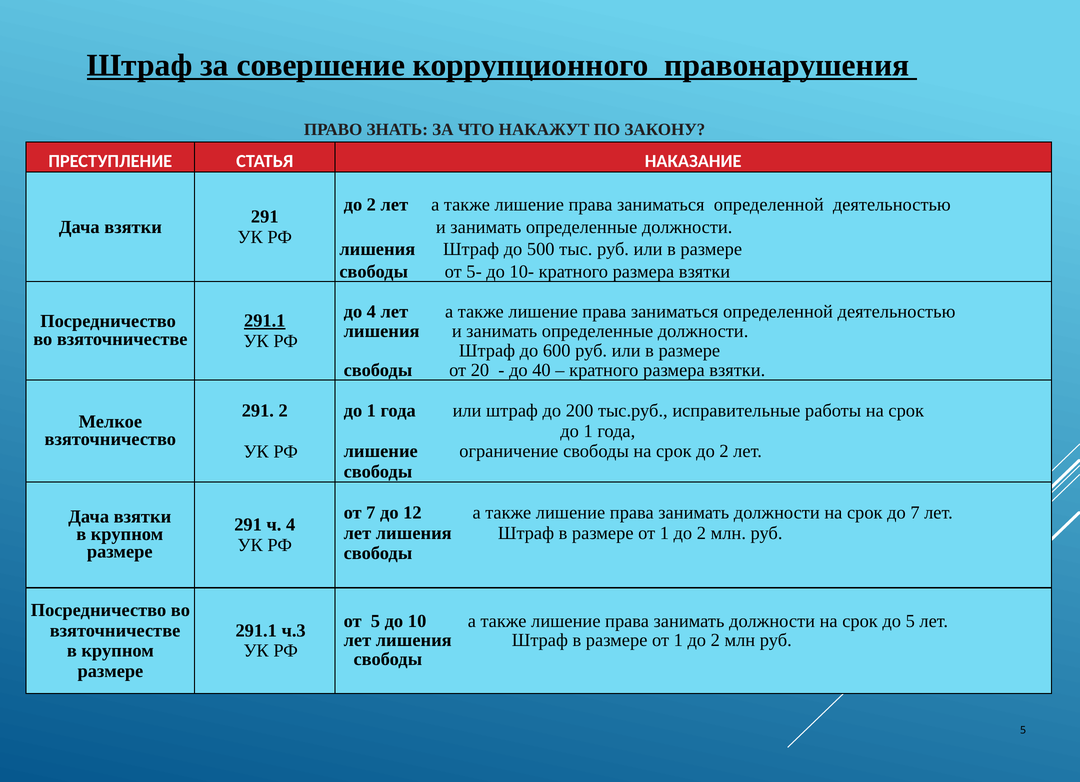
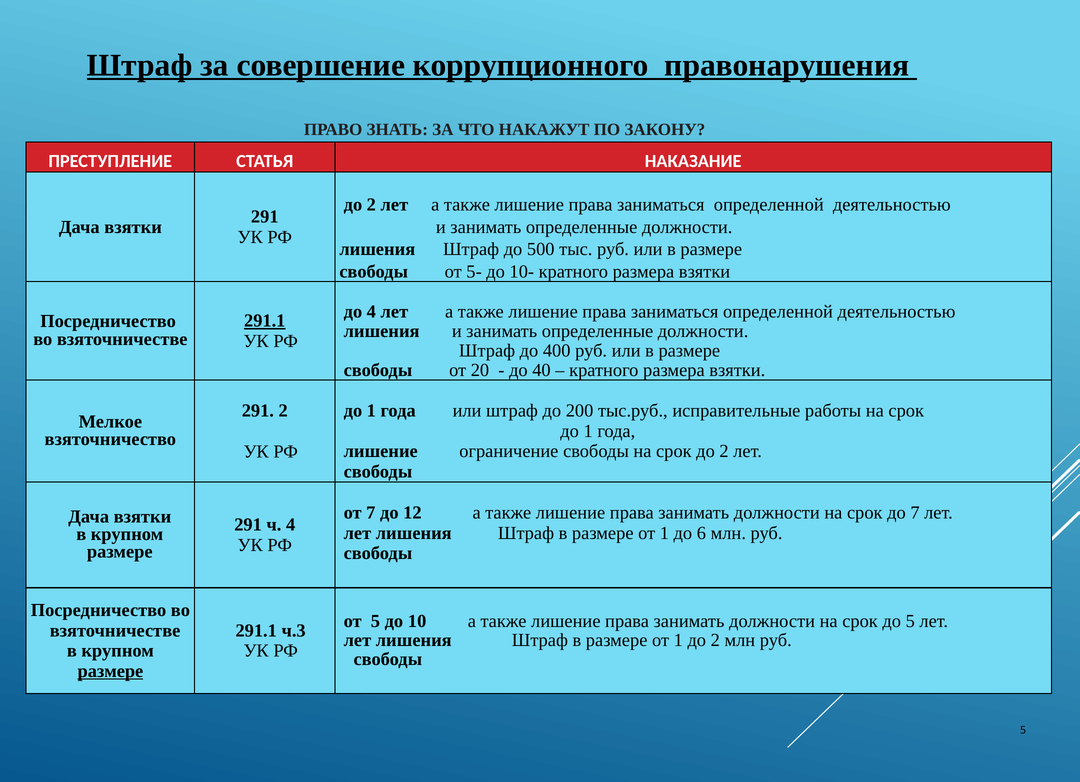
600: 600 -> 400
2 at (701, 533): 2 -> 6
размере at (110, 671) underline: none -> present
